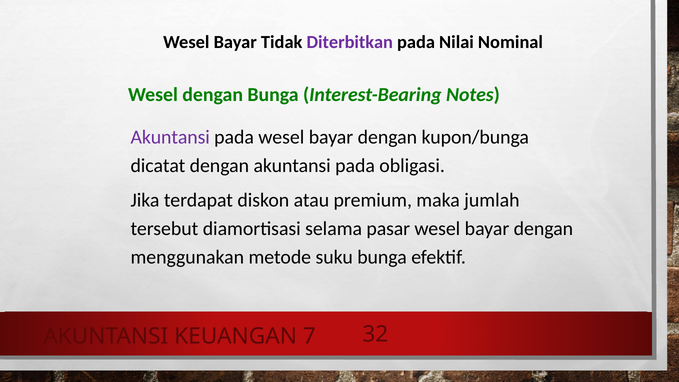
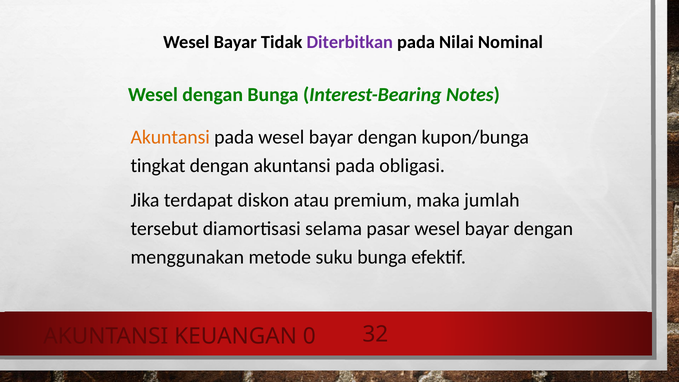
Akuntansi at (170, 137) colour: purple -> orange
dicatat: dicatat -> tingkat
7: 7 -> 0
